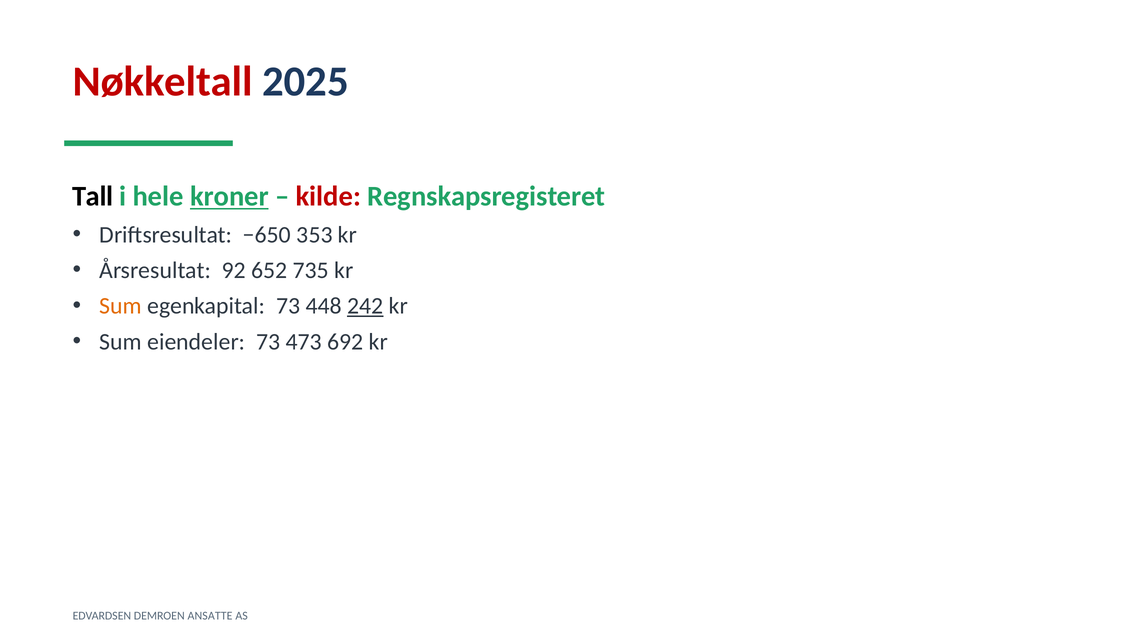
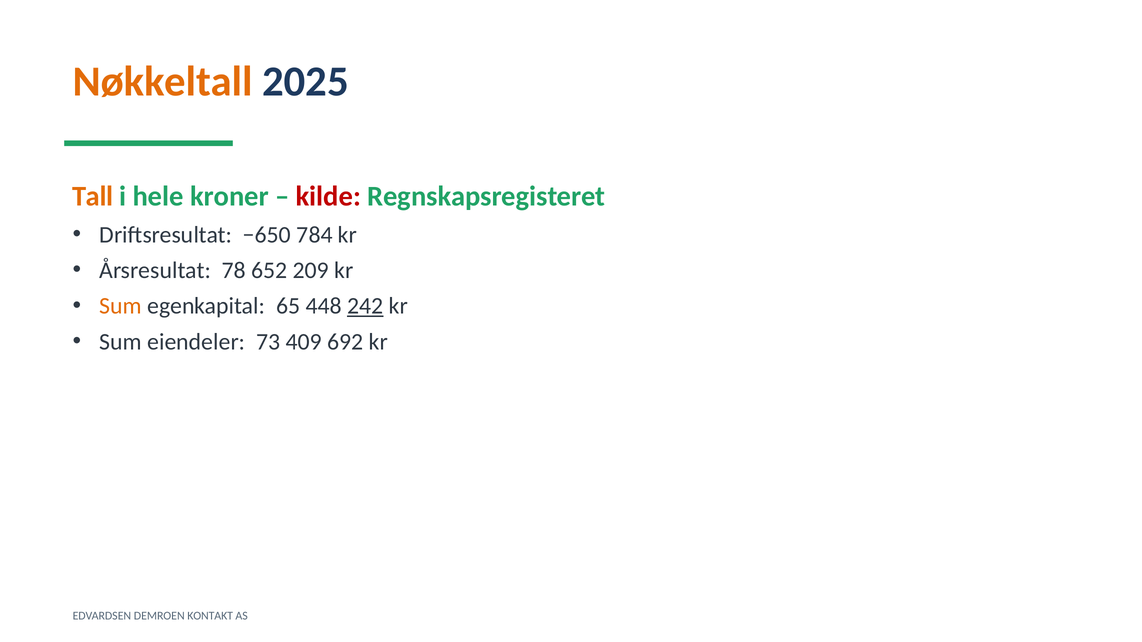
Nøkkeltall colour: red -> orange
Tall colour: black -> orange
kroner underline: present -> none
353: 353 -> 784
92: 92 -> 78
735: 735 -> 209
egenkapital 73: 73 -> 65
473: 473 -> 409
ANSATTE: ANSATTE -> KONTAKT
